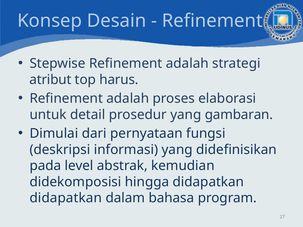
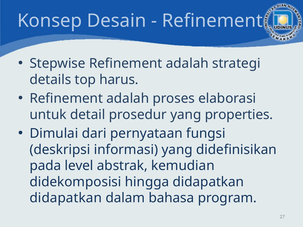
atribut: atribut -> details
gambaran: gambaran -> properties
